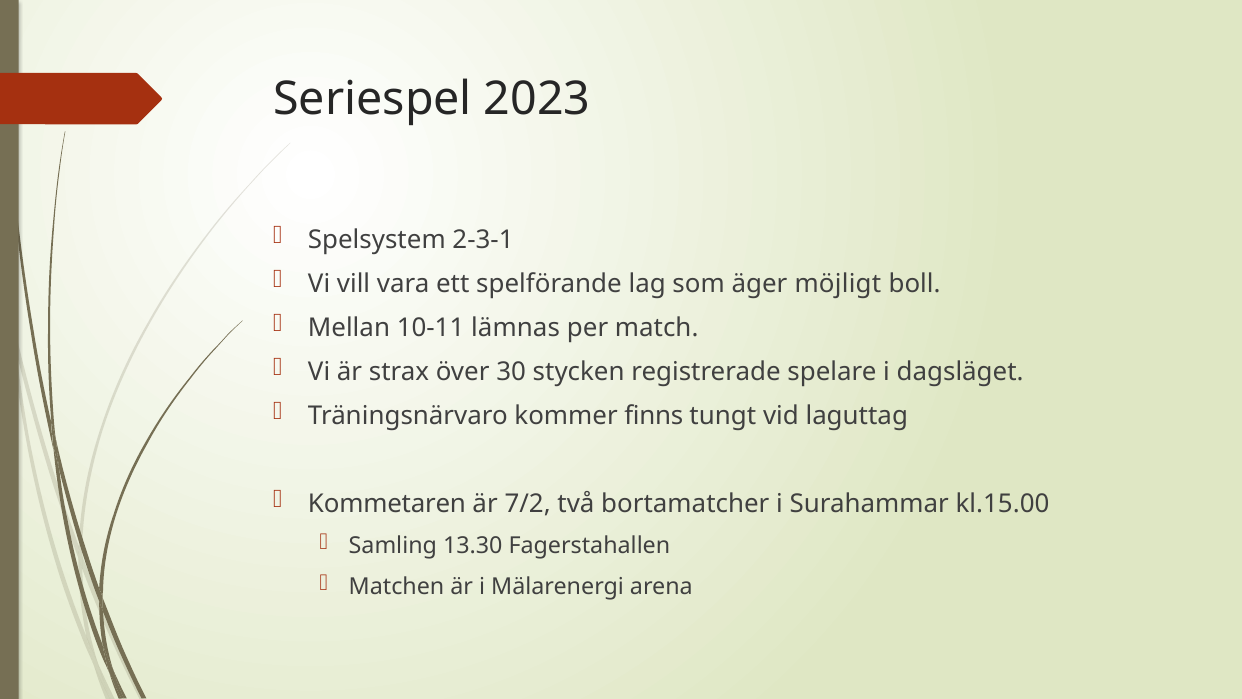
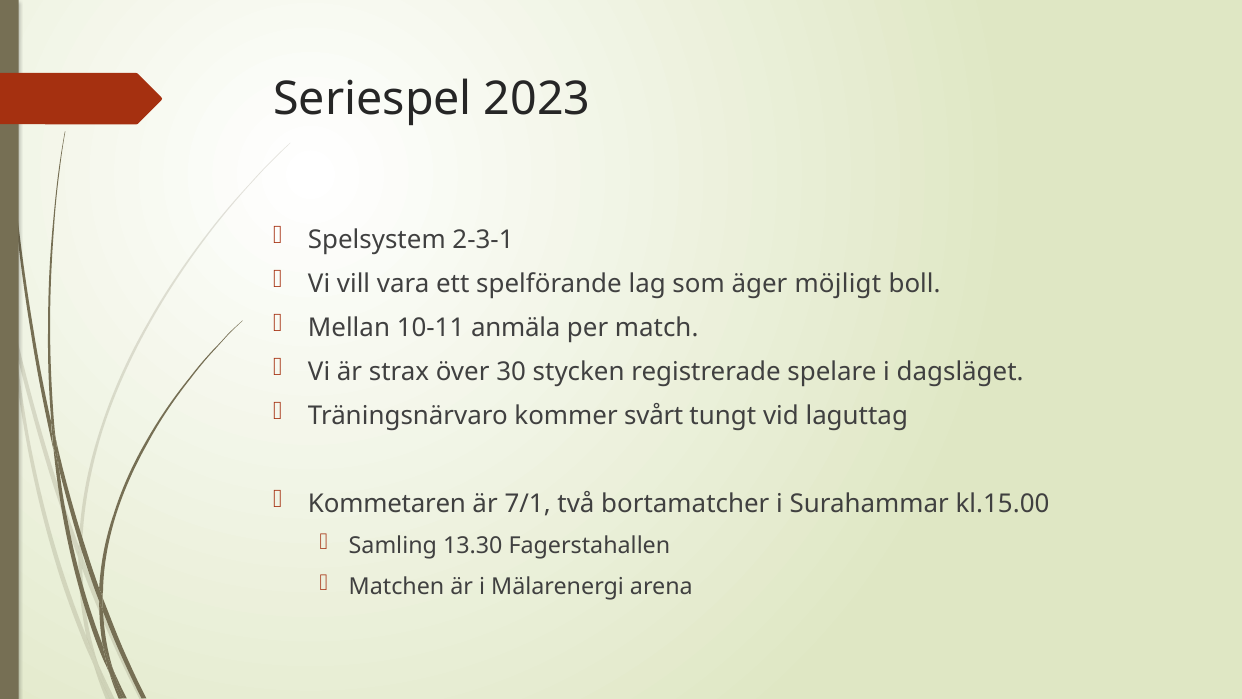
lämnas: lämnas -> anmäla
finns: finns -> svårt
7/2: 7/2 -> 7/1
